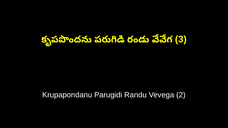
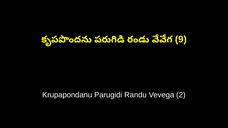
3: 3 -> 9
